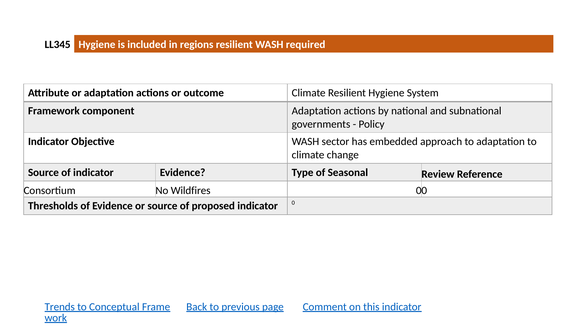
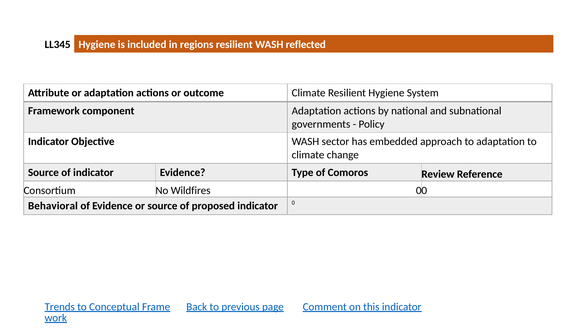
required: required -> reflected
Seasonal: Seasonal -> Comoros
Thresholds: Thresholds -> Behavioral
